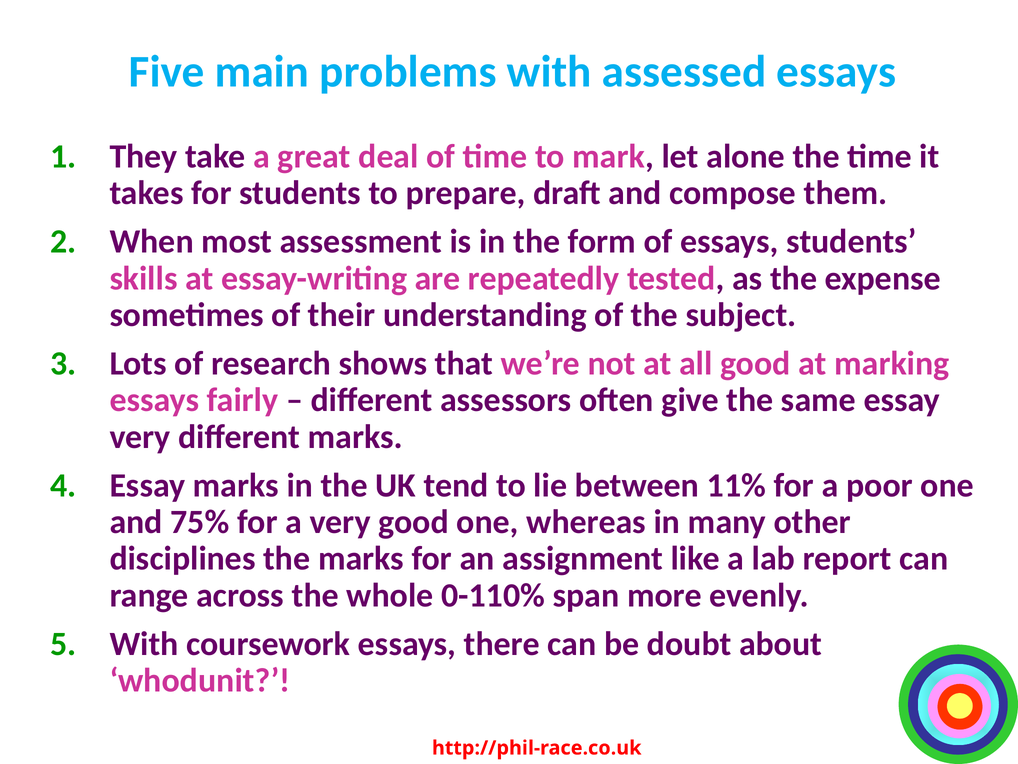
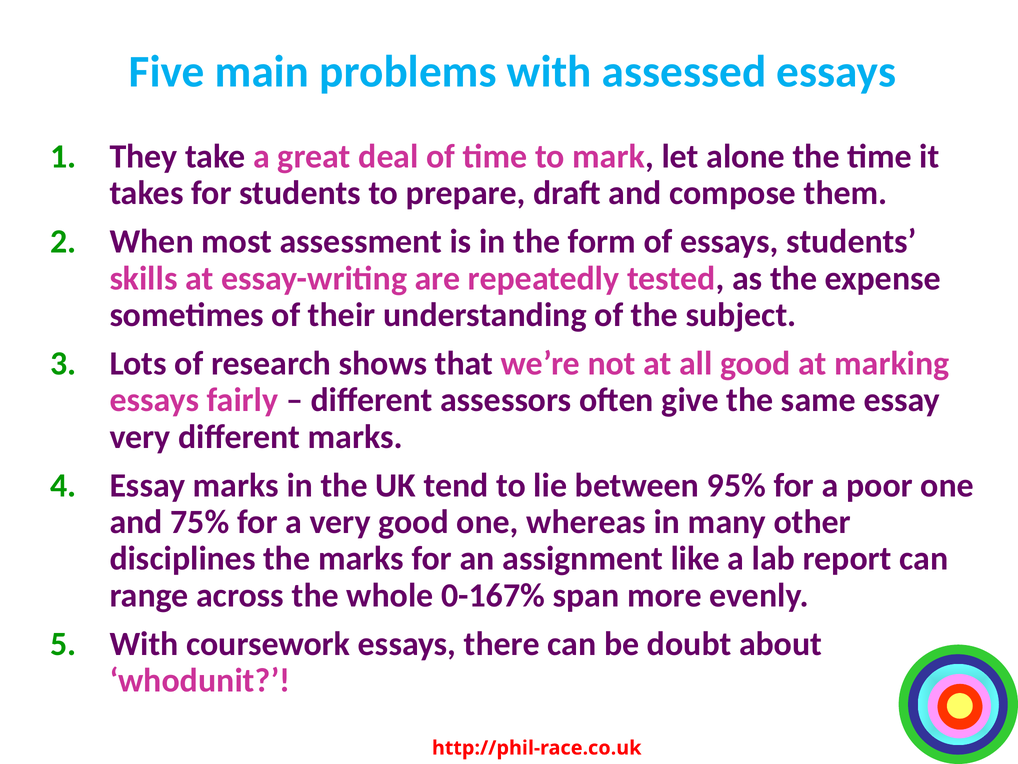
11%: 11% -> 95%
0-110%: 0-110% -> 0-167%
